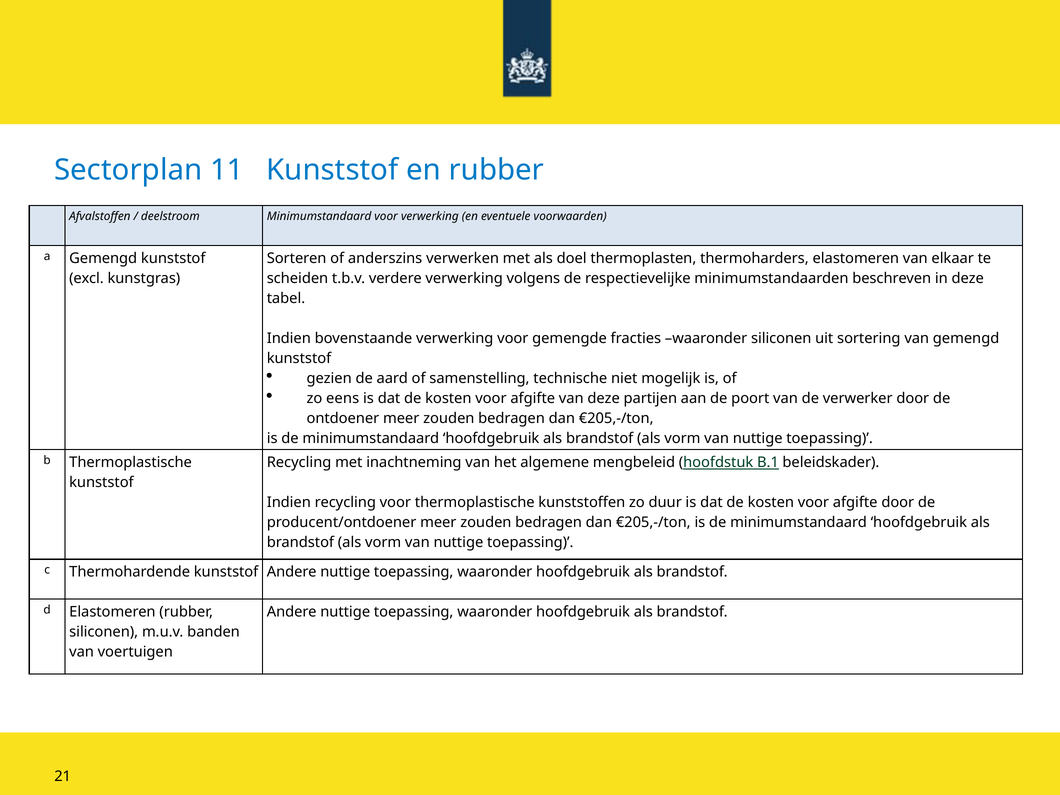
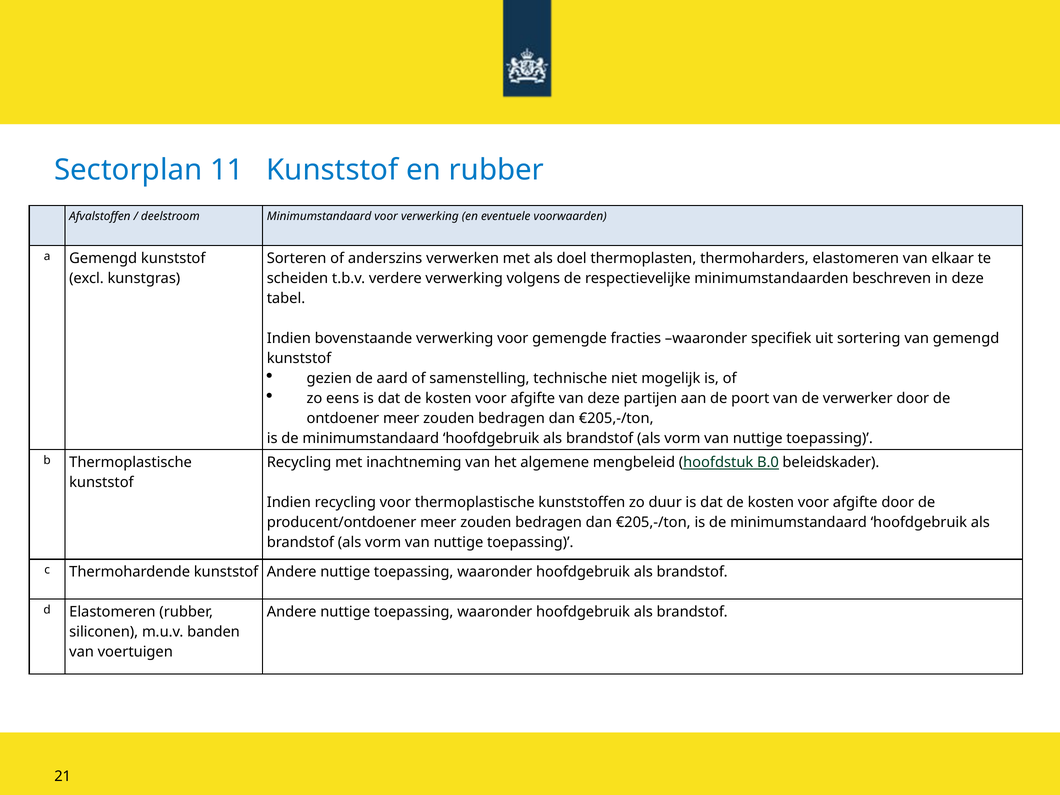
waaronder siliconen: siliconen -> specifiek
B.1: B.1 -> B.0
